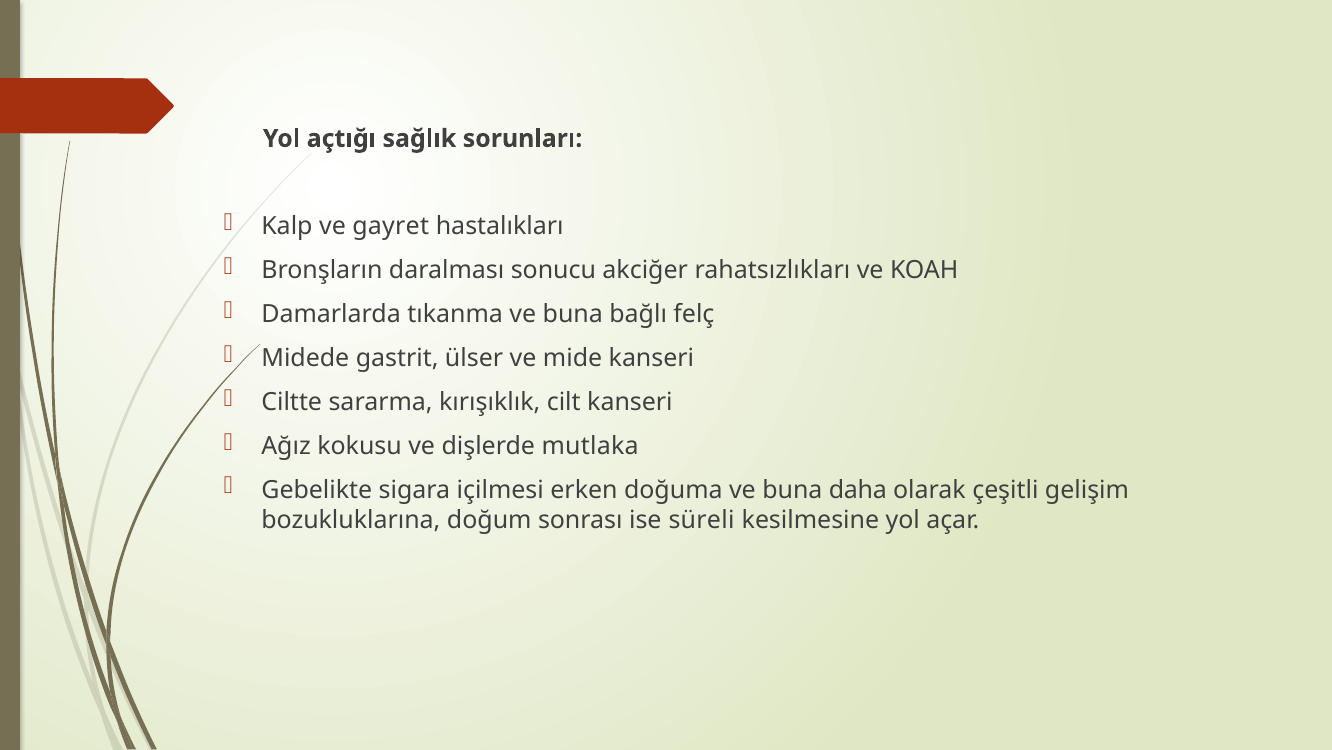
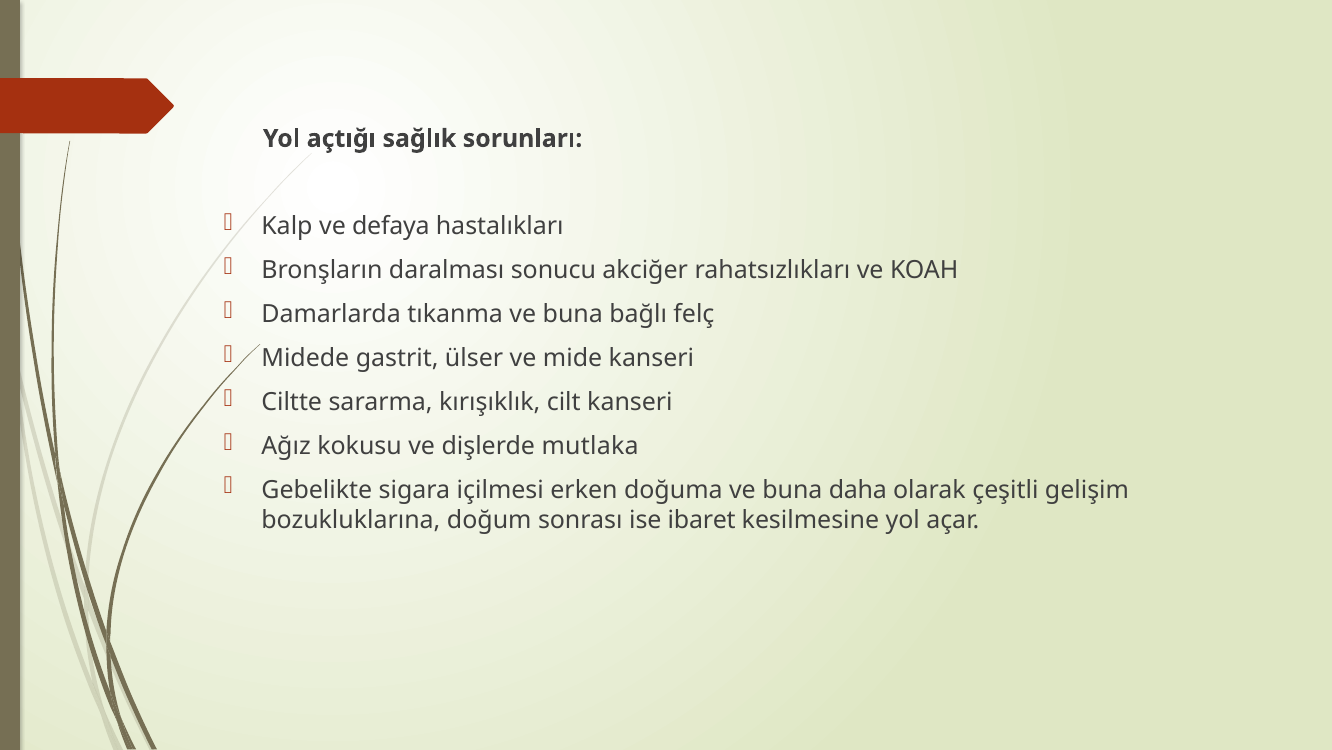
gayret: gayret -> defaya
süreli: süreli -> ibaret
